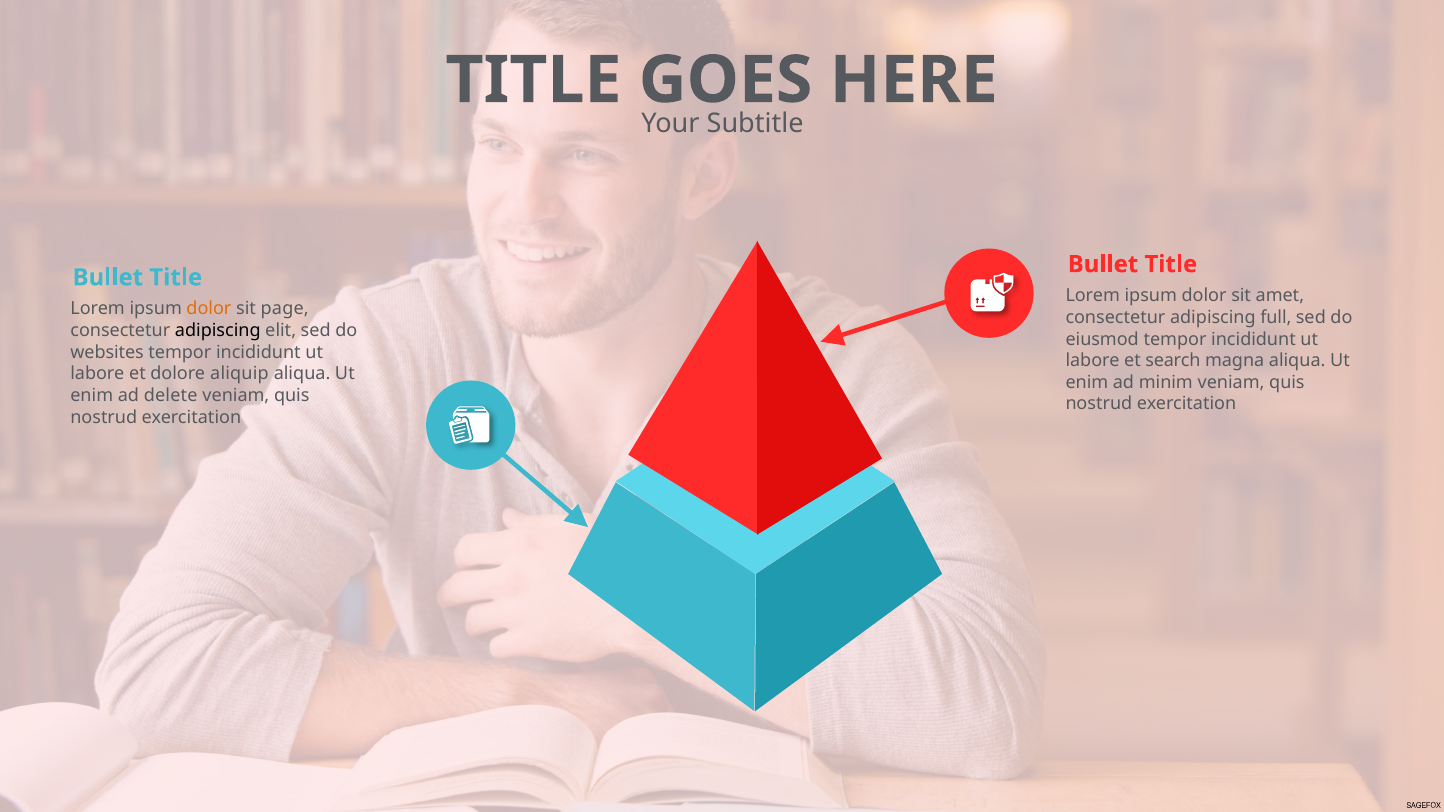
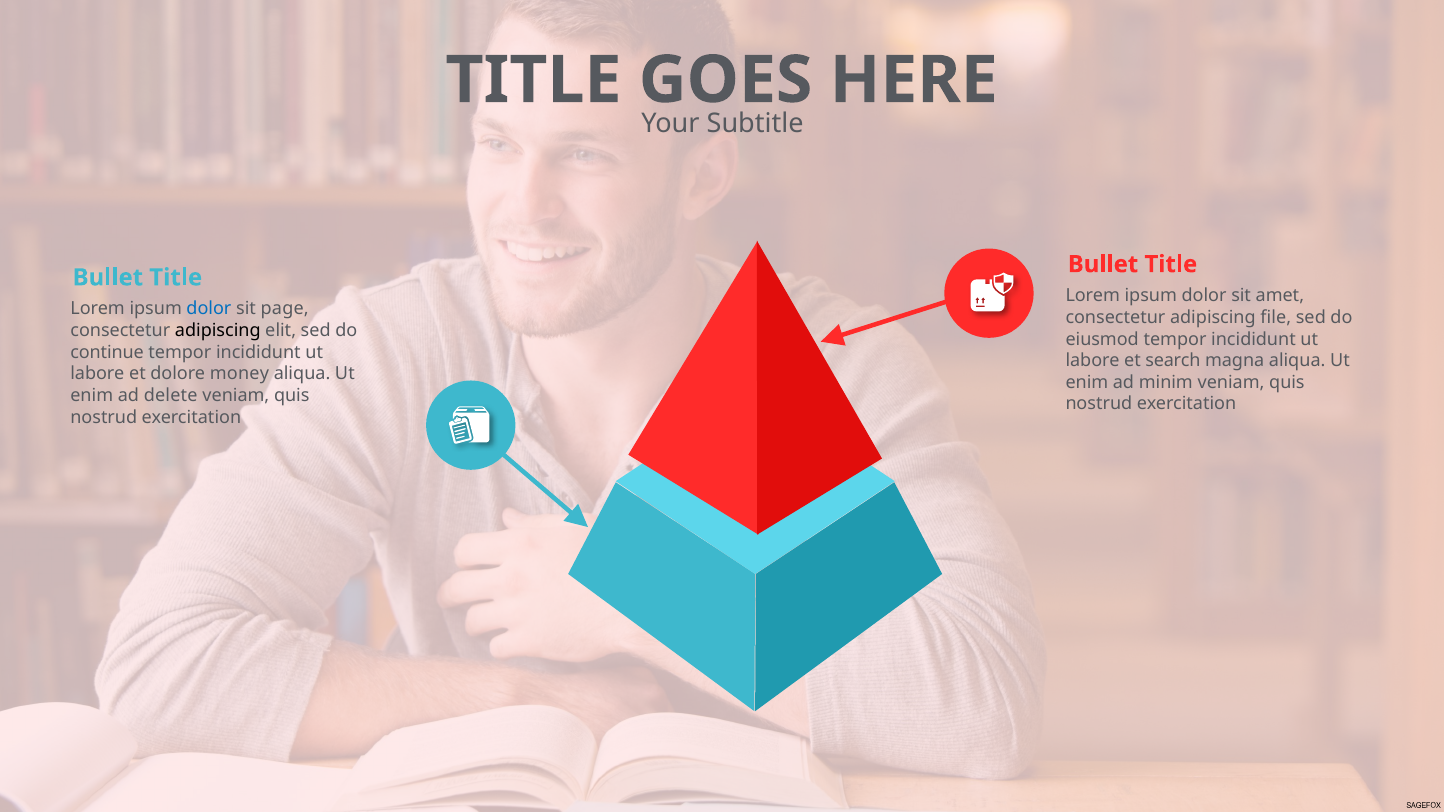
dolor at (209, 309) colour: orange -> blue
full: full -> file
websites: websites -> continue
aliquip: aliquip -> money
